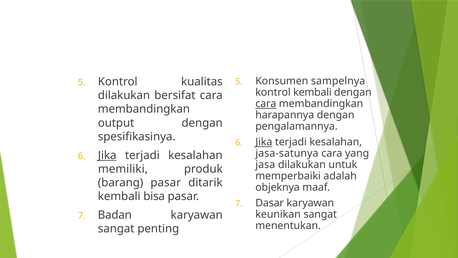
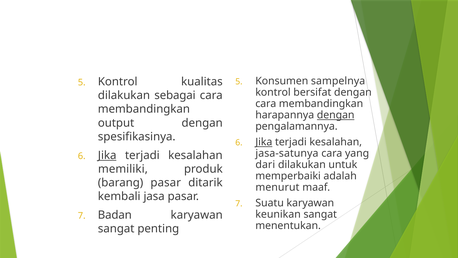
kontrol kembali: kembali -> bersifat
bersifat: bersifat -> sebagai
cara at (266, 104) underline: present -> none
dengan at (336, 115) underline: none -> present
jasa: jasa -> dari
objeknya: objeknya -> menurut
bisa: bisa -> jasa
Dasar: Dasar -> Suatu
